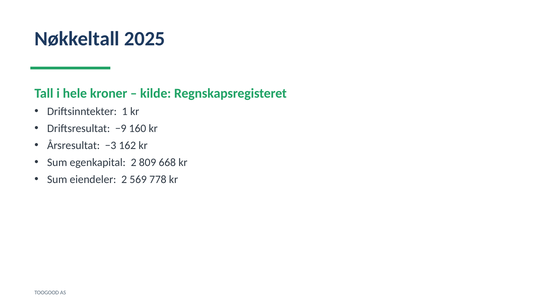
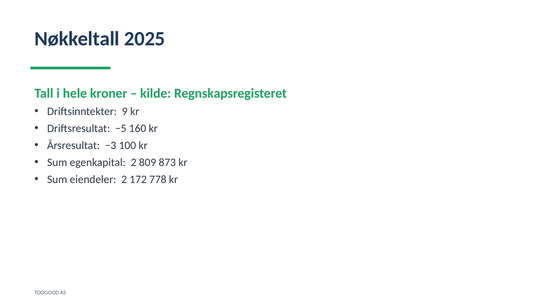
1: 1 -> 9
−9: −9 -> −5
162: 162 -> 100
668: 668 -> 873
569: 569 -> 172
